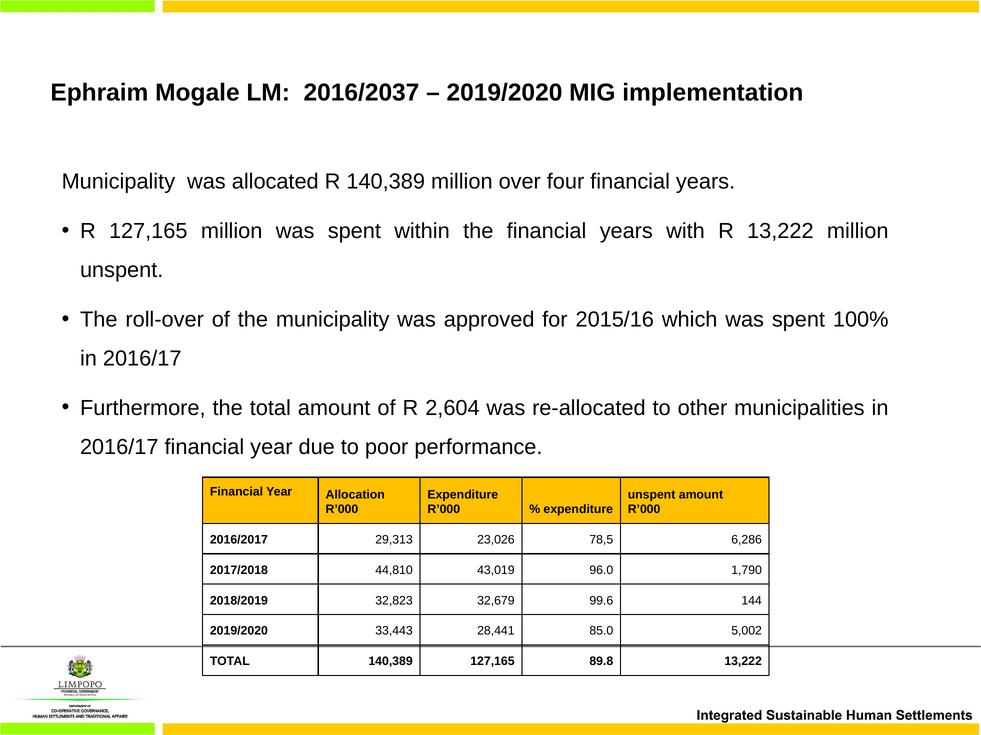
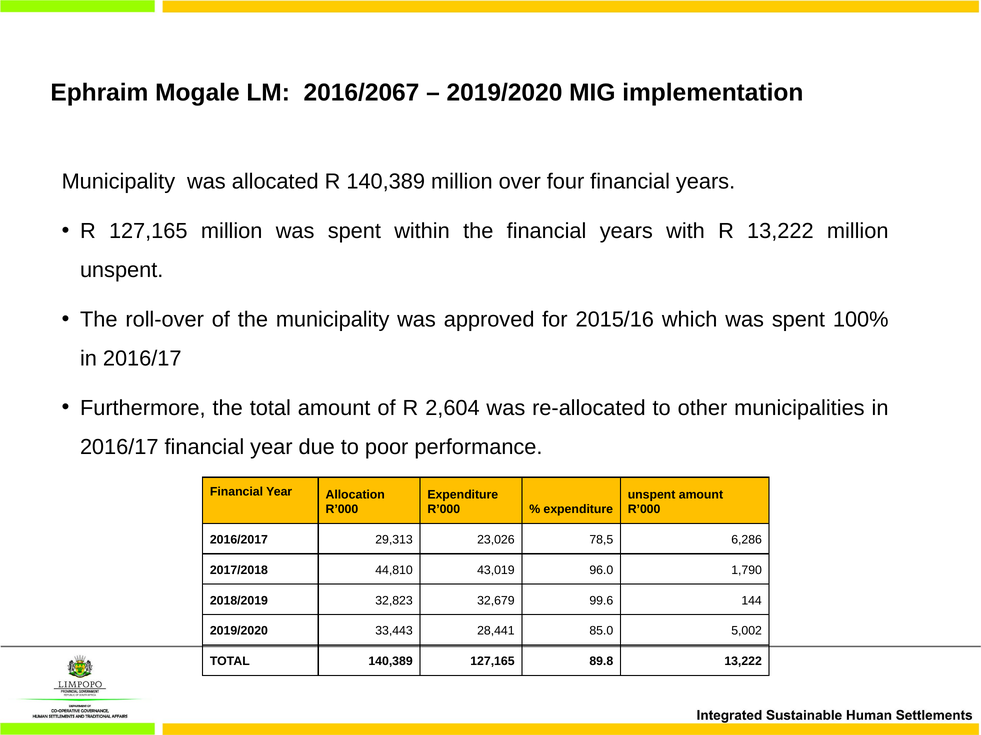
2016/2037: 2016/2037 -> 2016/2067
